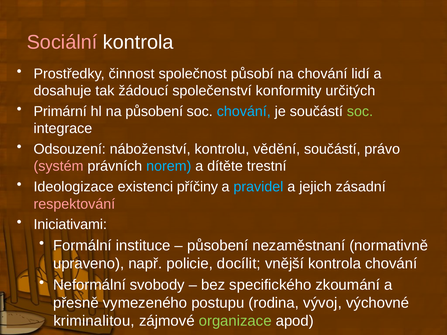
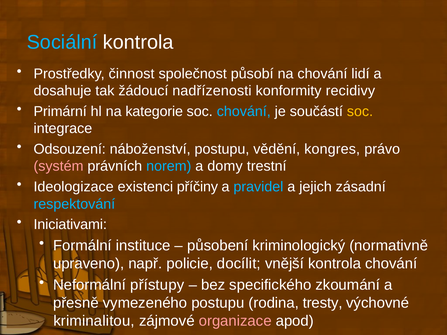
Sociální colour: pink -> light blue
společenství: společenství -> nadřízenosti
určitých: určitých -> recidivy
na působení: působení -> kategorie
soc at (360, 112) colour: light green -> yellow
náboženství kontrolu: kontrolu -> postupu
vědění součástí: součástí -> kongres
dítěte: dítěte -> domy
respektování colour: pink -> light blue
nezaměstnaní: nezaměstnaní -> kriminologický
svobody: svobody -> přístupy
vývoj: vývoj -> tresty
organizace colour: light green -> pink
